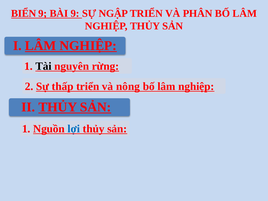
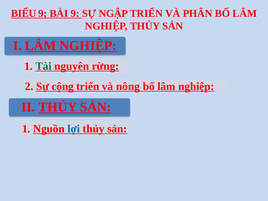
BIỂN: BIỂN -> BIỂU
Tài colour: black -> green
thấp: thấp -> cộng
